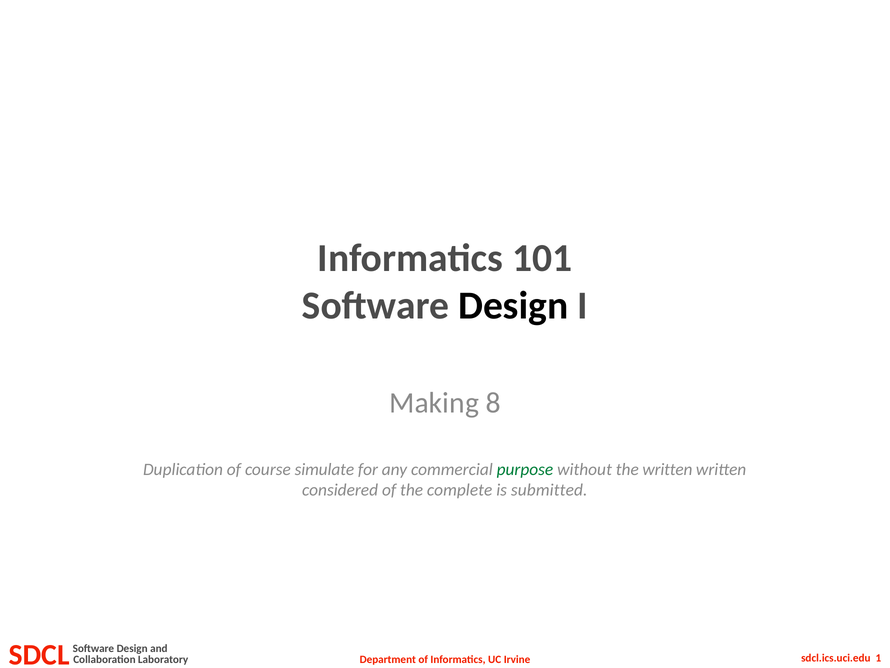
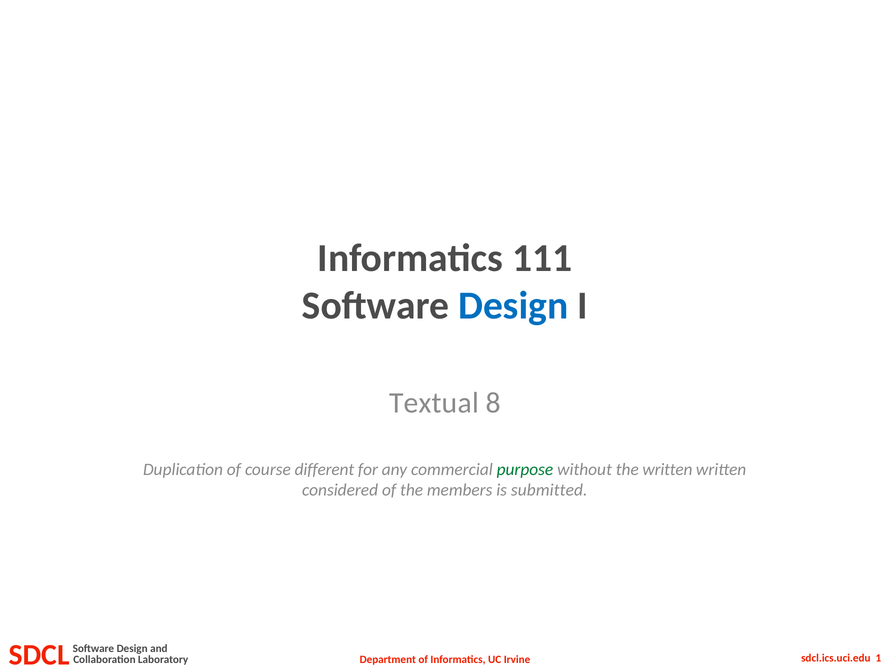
101: 101 -> 111
Design at (513, 305) colour: black -> blue
Making: Making -> Textual
simulate: simulate -> different
complete: complete -> members
